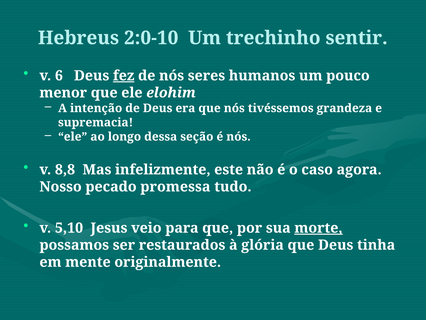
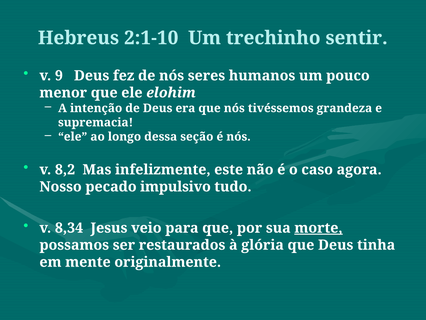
2:0-10: 2:0-10 -> 2:1-10
6: 6 -> 9
fez underline: present -> none
8,8: 8,8 -> 8,2
promessa: promessa -> impulsivo
5,10: 5,10 -> 8,34
